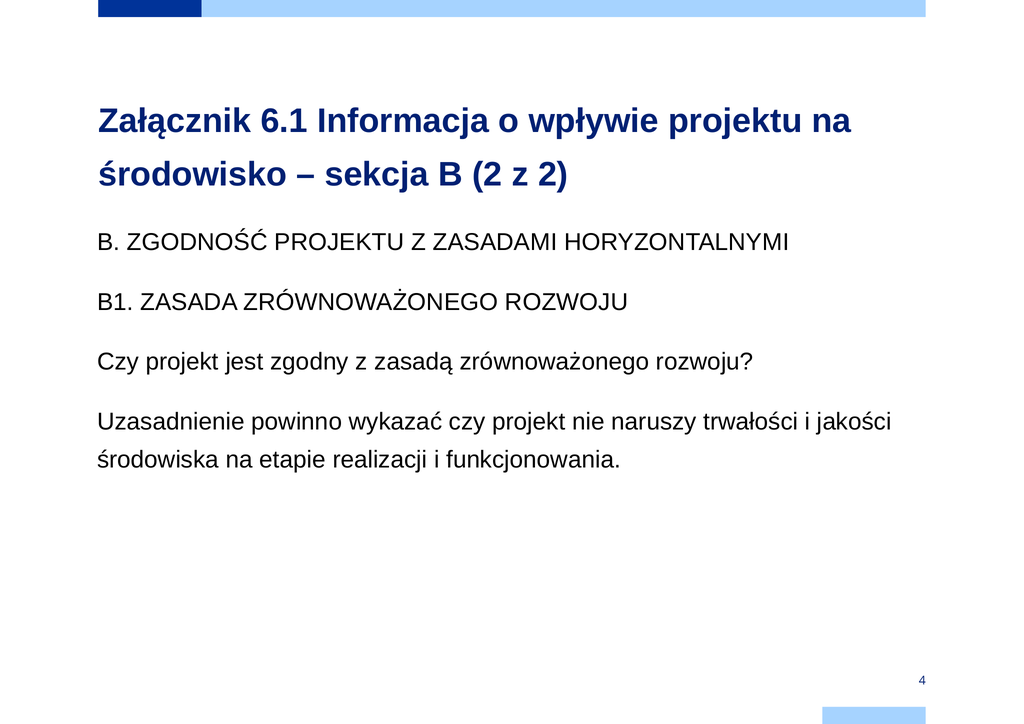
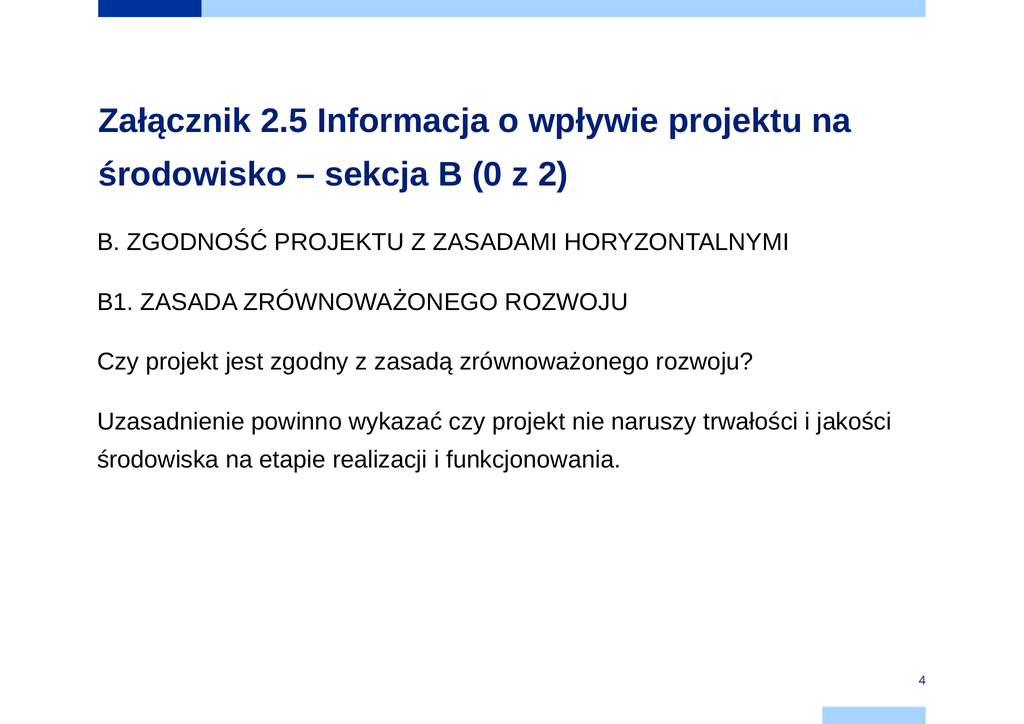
6.1: 6.1 -> 2.5
B 2: 2 -> 0
